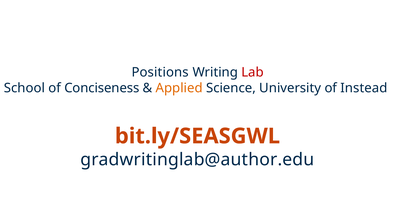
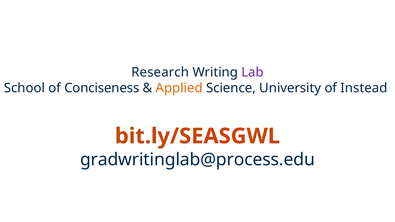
Positions: Positions -> Research
Lab colour: red -> purple
gradwritinglab@author.edu: gradwritinglab@author.edu -> gradwritinglab@process.edu
